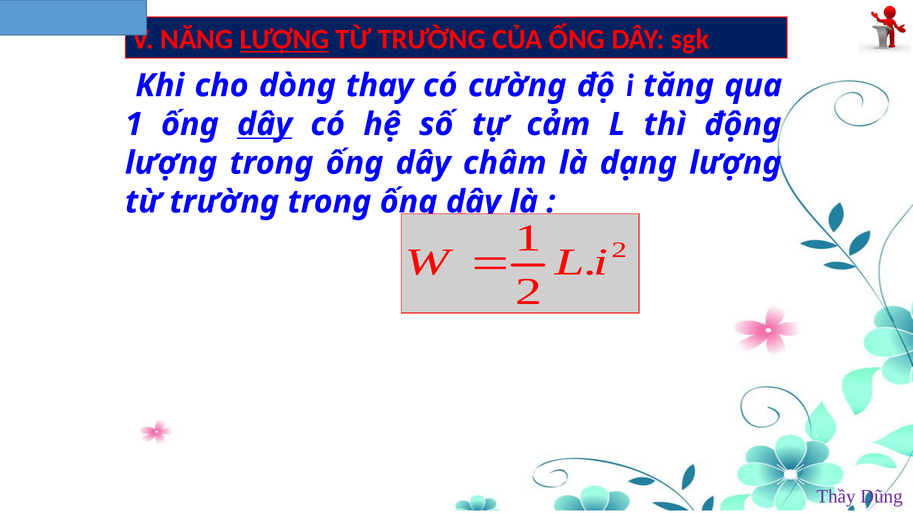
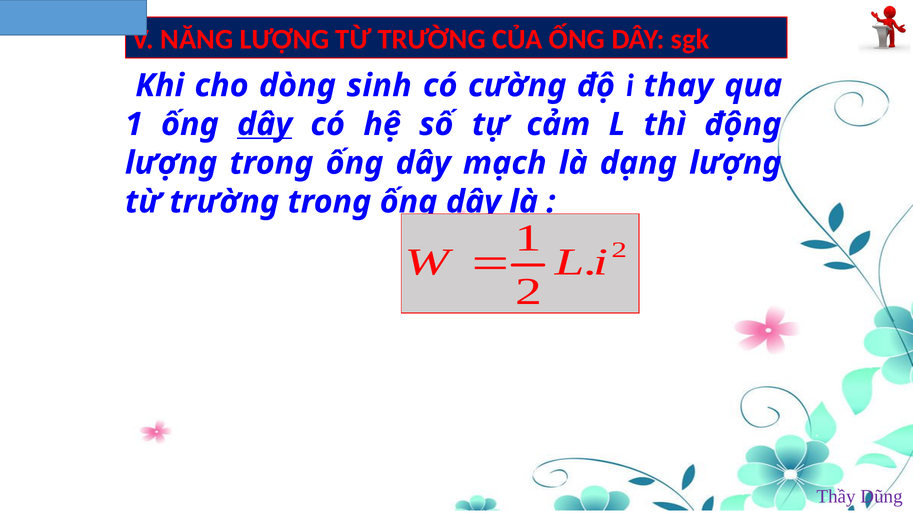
LƯỢNG at (285, 40) underline: present -> none
thay: thay -> sinh
tăng: tăng -> thay
châm: châm -> mạch
